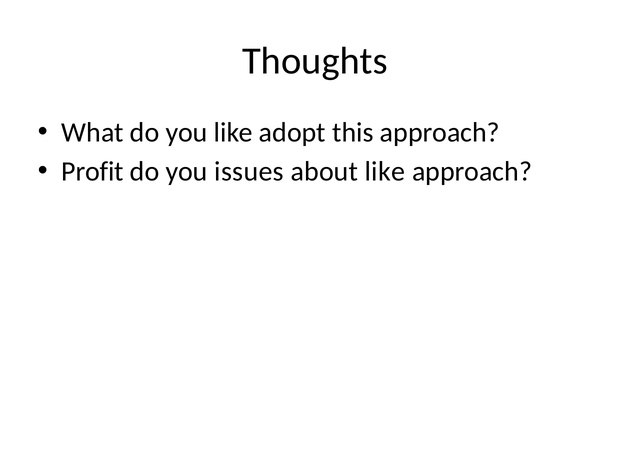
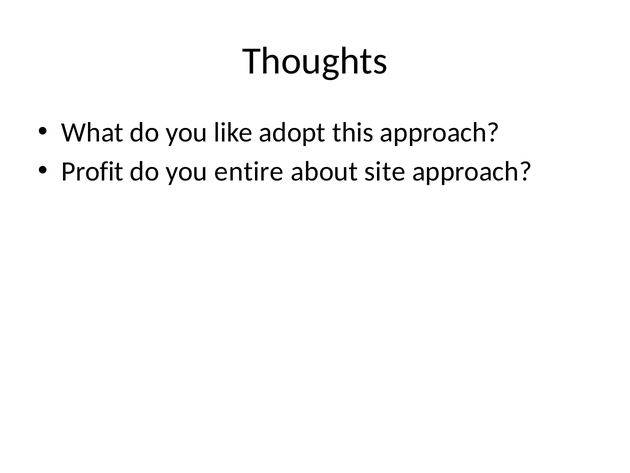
issues: issues -> entire
about like: like -> site
